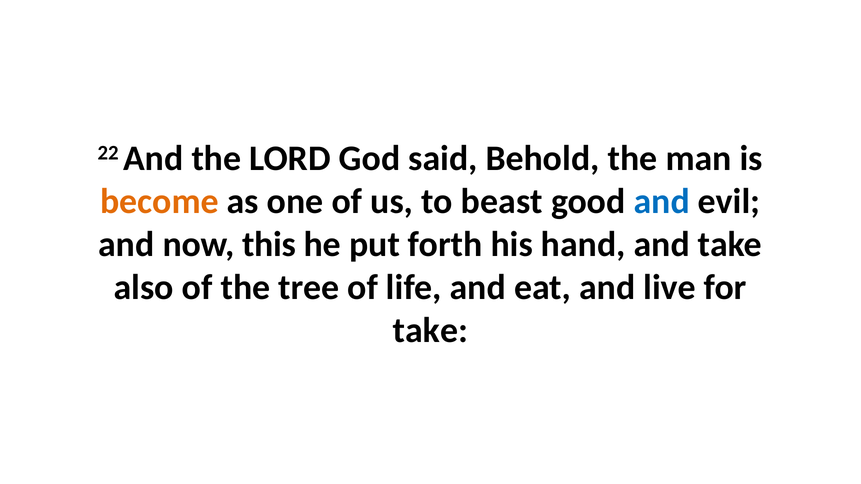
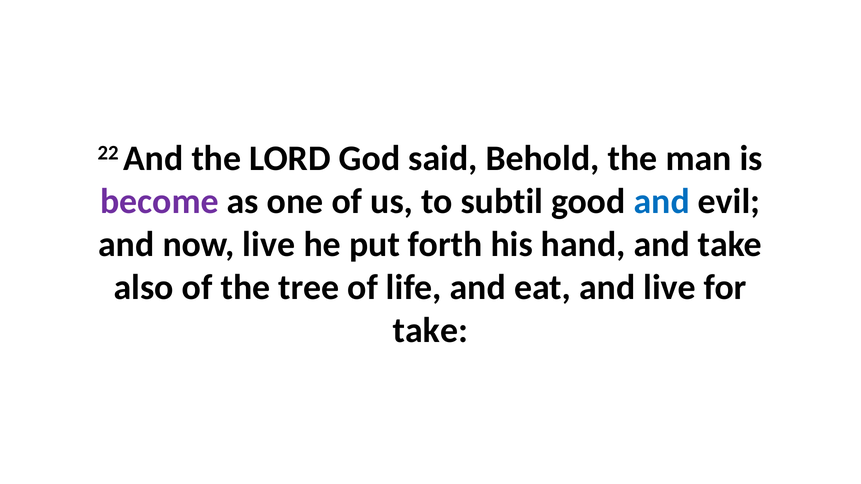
become colour: orange -> purple
beast: beast -> subtil
now this: this -> live
